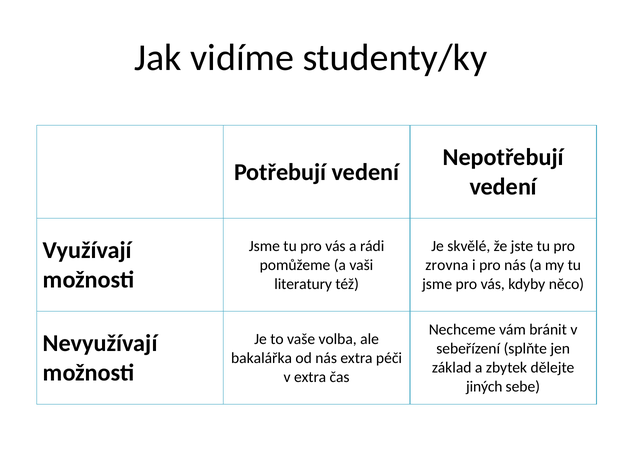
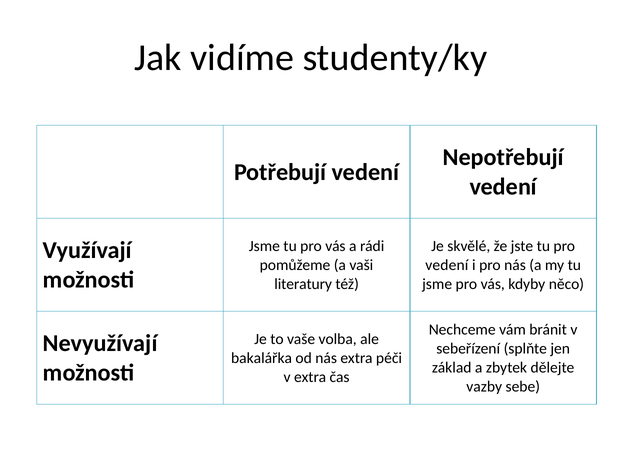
zrovna at (447, 265): zrovna -> vedení
jiných: jiných -> vazby
